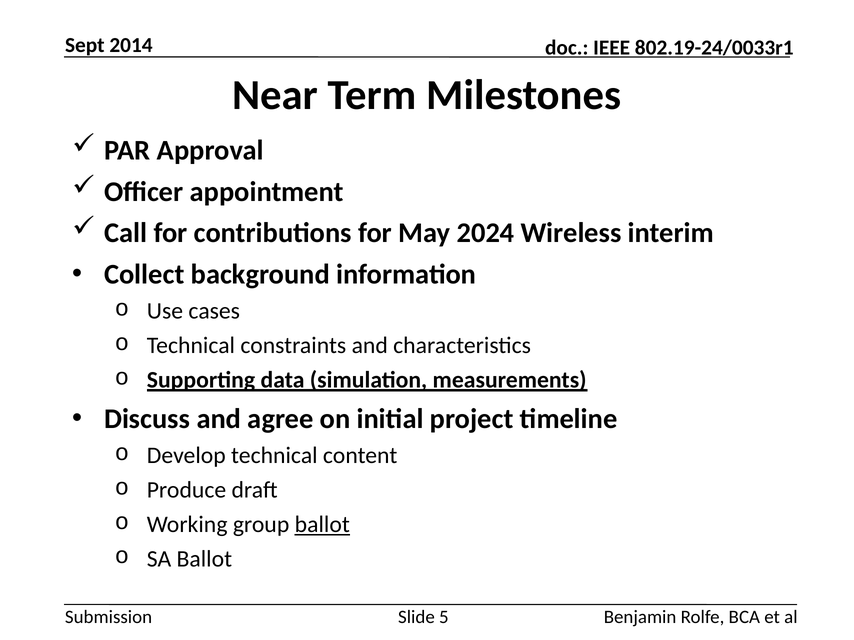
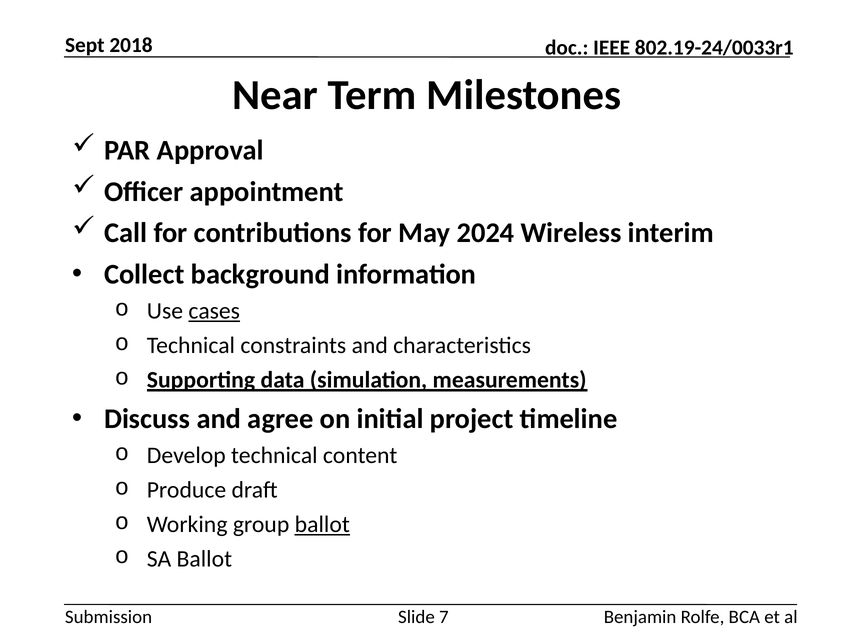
2014: 2014 -> 2018
cases underline: none -> present
5: 5 -> 7
